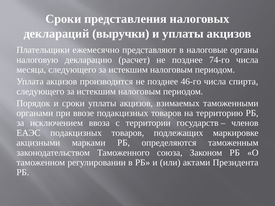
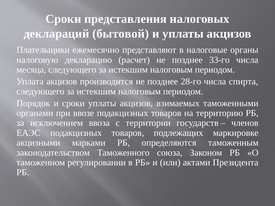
выручки: выручки -> бытовой
74-го: 74-го -> 33-го
46-го: 46-го -> 28-го
